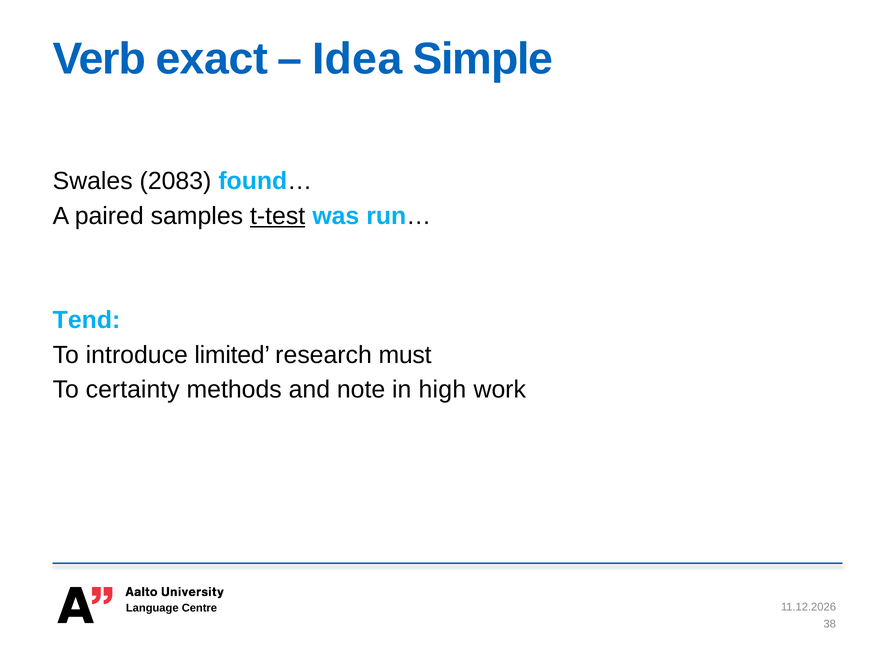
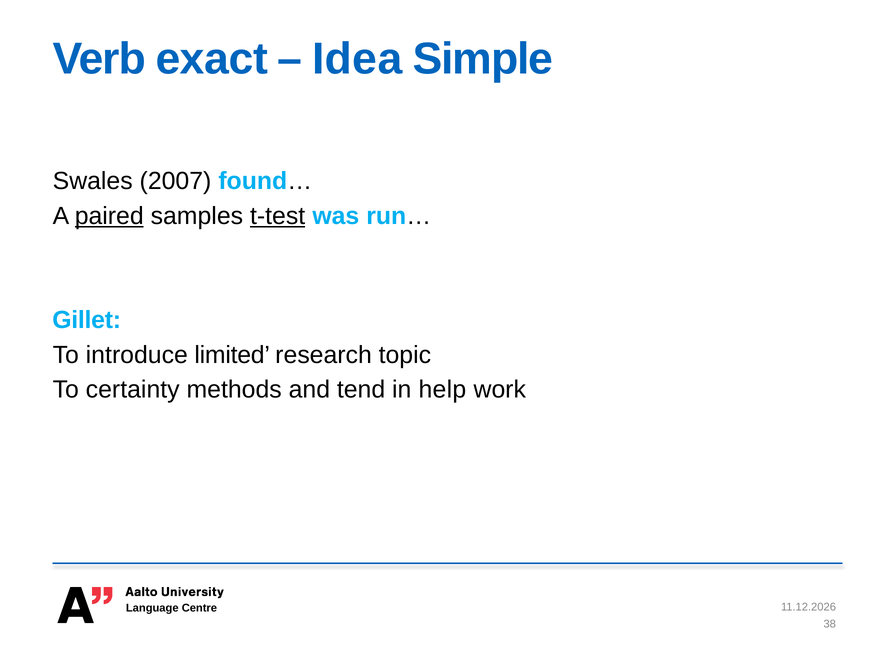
2083: 2083 -> 2007
paired underline: none -> present
Tend: Tend -> Gillet
must: must -> topic
note: note -> tend
high: high -> help
